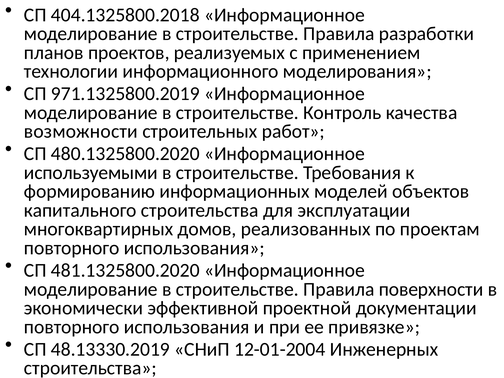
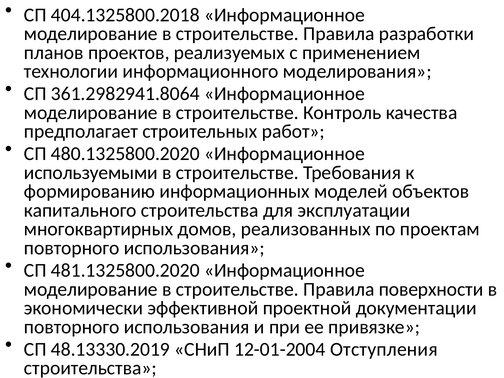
971.1325800.2019: 971.1325800.2019 -> 361.2982941.8064
возможности: возможности -> предполагает
Инженерных: Инженерных -> Отступления
